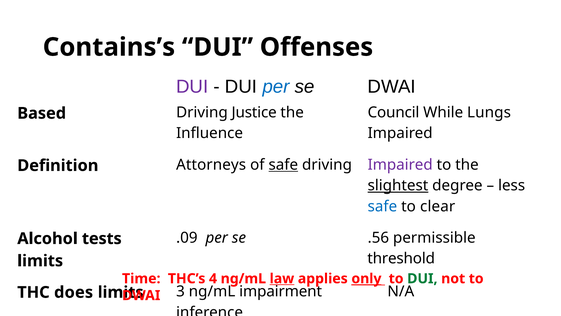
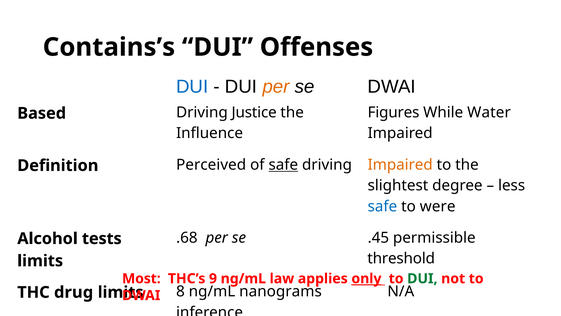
DUI at (192, 87) colour: purple -> blue
per at (276, 87) colour: blue -> orange
Council: Council -> Figures
Lungs: Lungs -> Water
Attorneys: Attorneys -> Perceived
Impaired at (400, 165) colour: purple -> orange
slightest underline: present -> none
clear: clear -> were
.09: .09 -> .68
.56: .56 -> .45
Time: Time -> Most
4: 4 -> 9
law underline: present -> none
does: does -> drug
3: 3 -> 8
impairment: impairment -> nanograms
